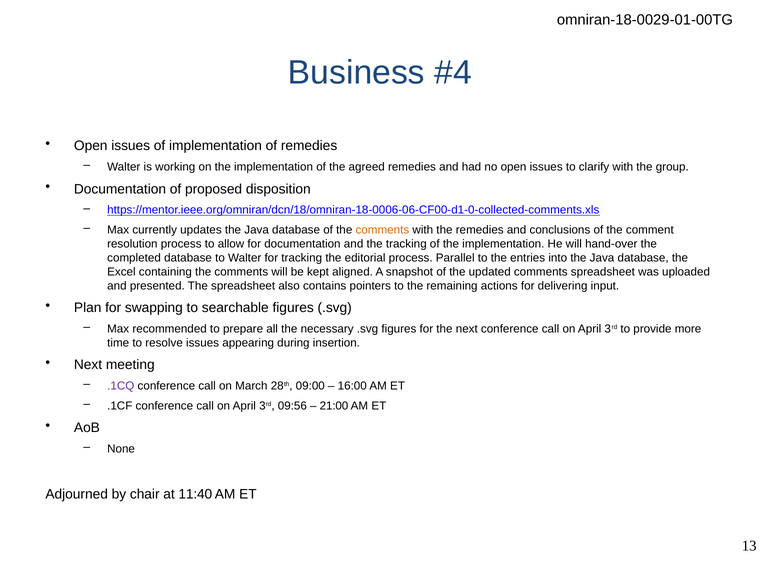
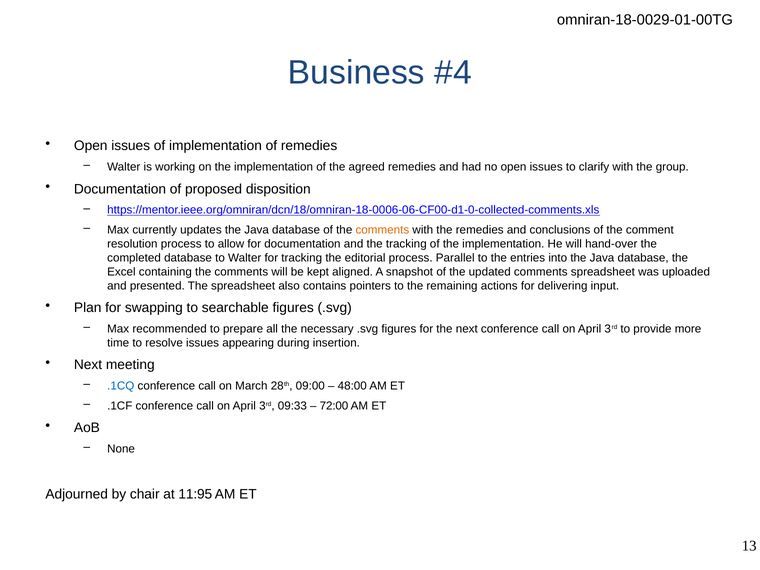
.1CQ colour: purple -> blue
16:00: 16:00 -> 48:00
09:56: 09:56 -> 09:33
21:00: 21:00 -> 72:00
11:40: 11:40 -> 11:95
